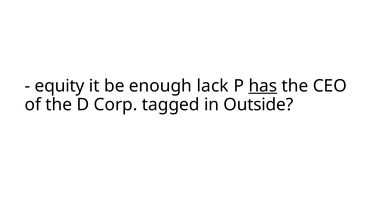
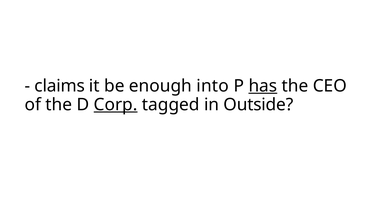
equity: equity -> claims
lack: lack -> into
Corp underline: none -> present
